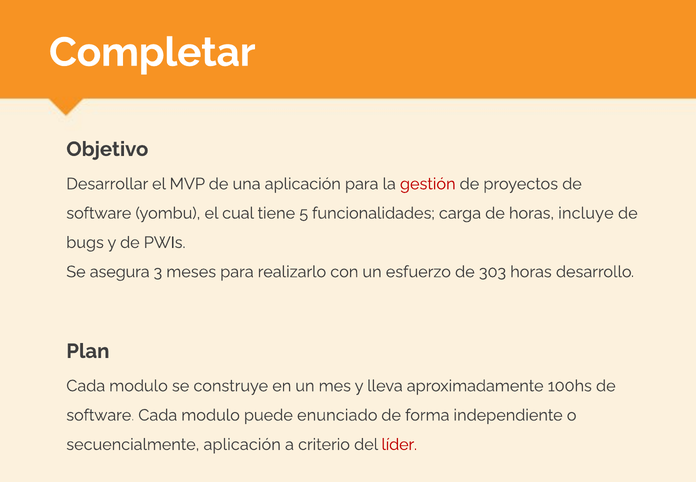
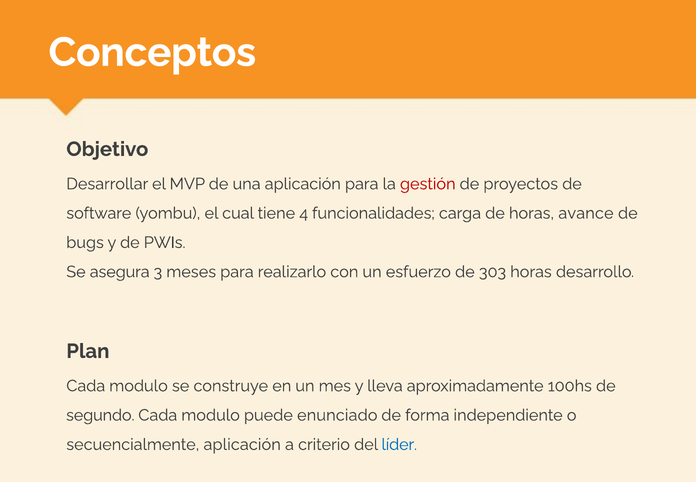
Completar: Completar -> Conceptos
5: 5 -> 4
incluye: incluye -> avance
software at (100, 415): software -> segundo
líder colour: red -> blue
